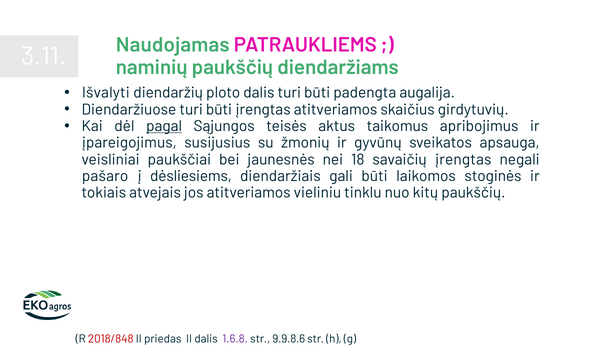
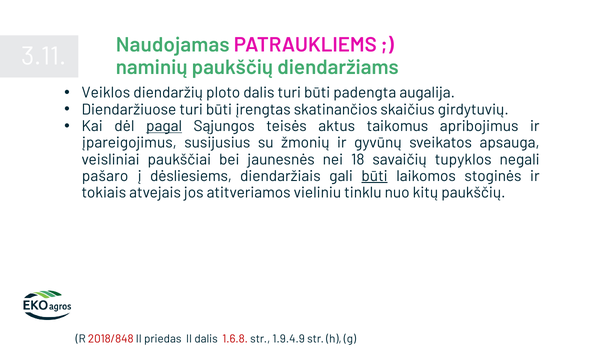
Išvalyti: Išvalyti -> Veiklos
įrengtas atitveriamos: atitveriamos -> skatinančios
savaičių įrengtas: įrengtas -> tupyklos
būti at (375, 176) underline: none -> present
1.6.8 colour: purple -> red
9.9.8.6: 9.9.8.6 -> 1.9.4.9
